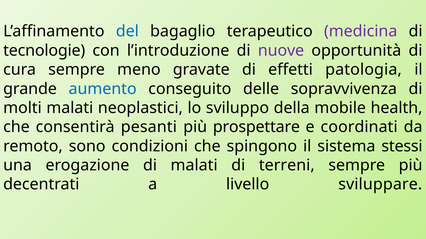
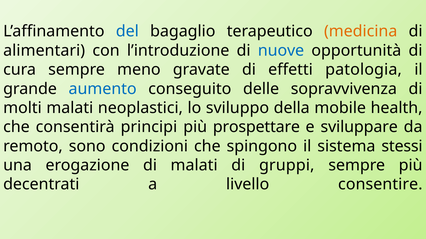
medicina colour: purple -> orange
tecnologie: tecnologie -> alimentari
nuove colour: purple -> blue
pesanti: pesanti -> principi
coordinati: coordinati -> sviluppare
terreni: terreni -> gruppi
sviluppare: sviluppare -> consentire
